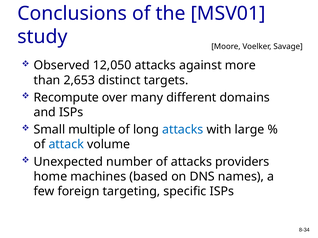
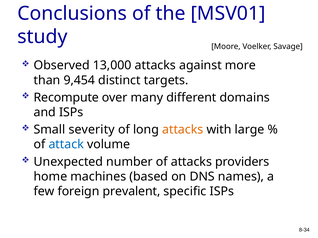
12,050: 12,050 -> 13,000
2,653: 2,653 -> 9,454
multiple: multiple -> severity
attacks at (183, 130) colour: blue -> orange
targeting: targeting -> prevalent
